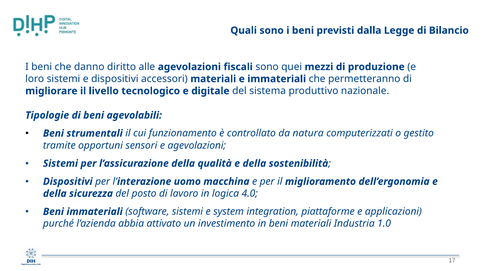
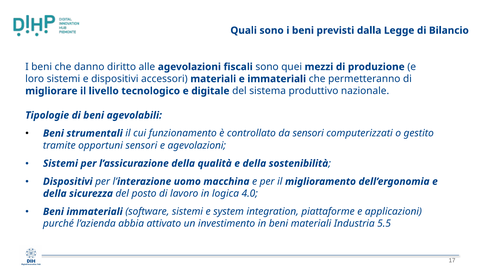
da natura: natura -> sensori
1.0: 1.0 -> 5.5
